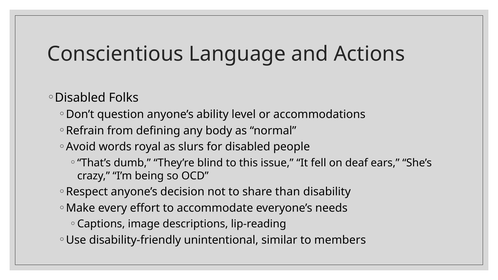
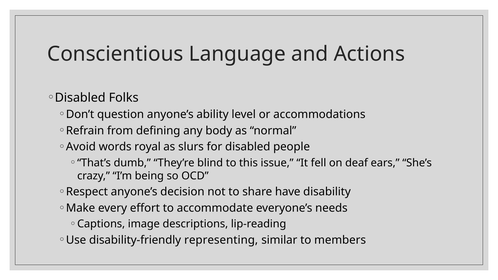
than: than -> have
unintentional: unintentional -> representing
